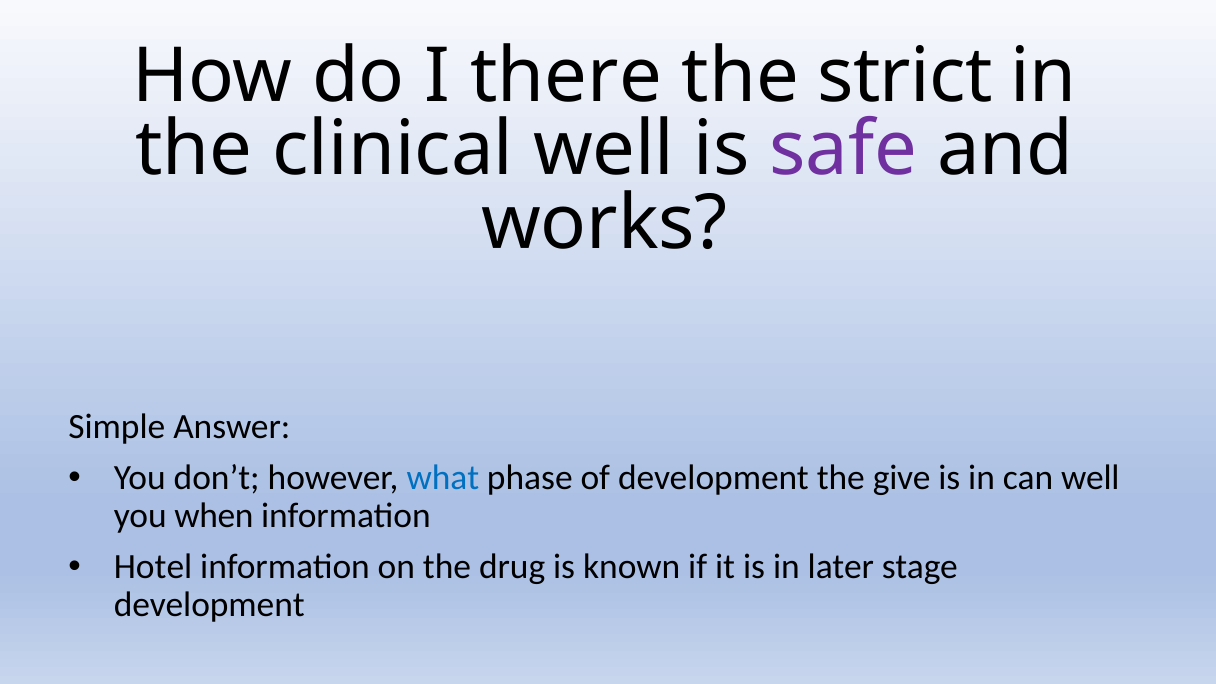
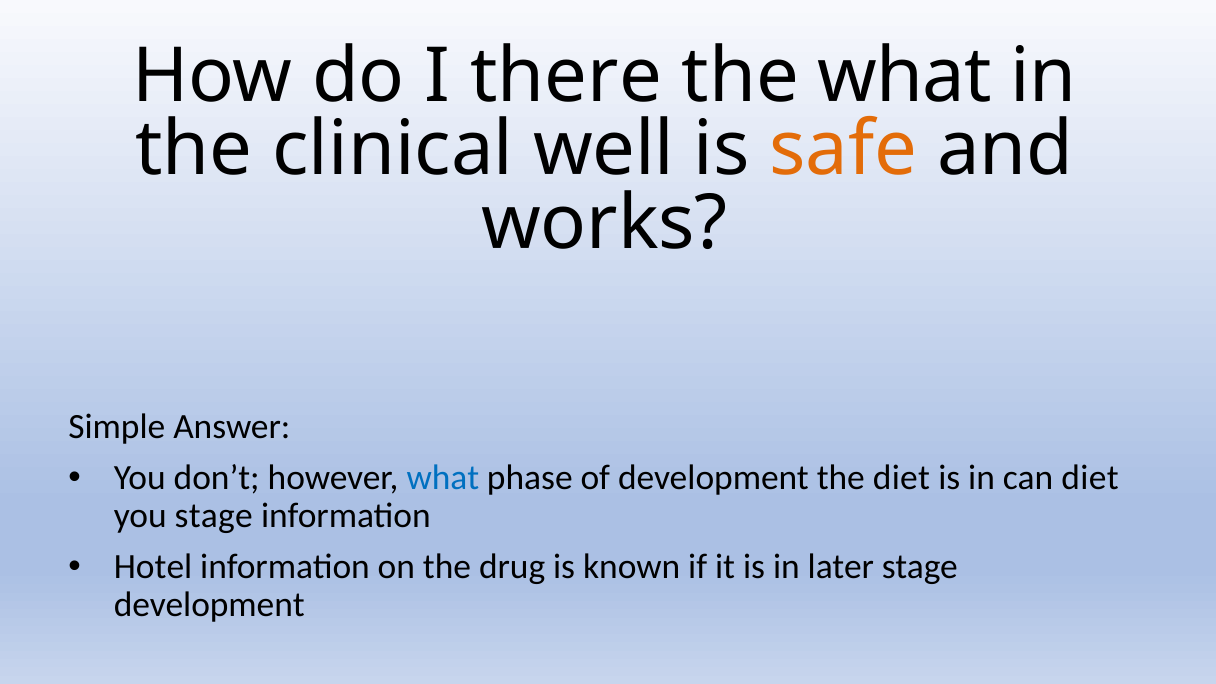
the strict: strict -> what
safe colour: purple -> orange
the give: give -> diet
can well: well -> diet
you when: when -> stage
